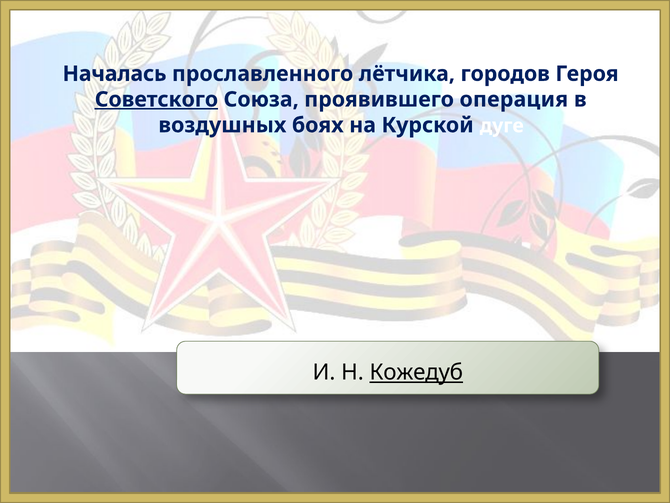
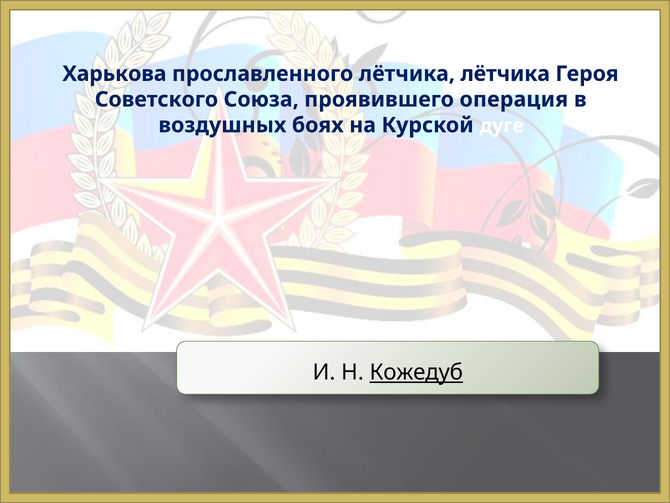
Началась: Началась -> Харькова
лётчика городов: городов -> лётчика
Советского underline: present -> none
